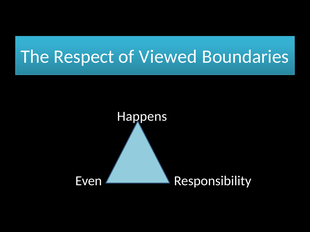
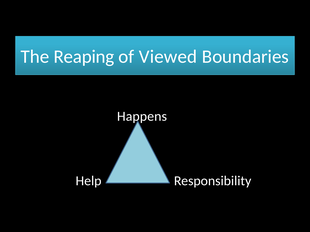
Respect: Respect -> Reaping
Even: Even -> Help
